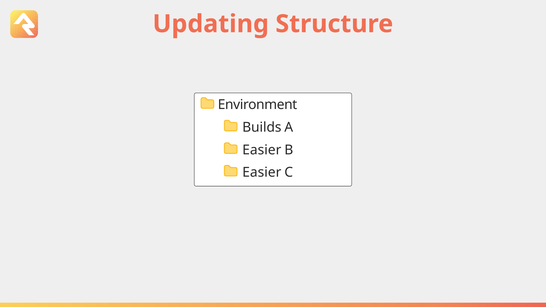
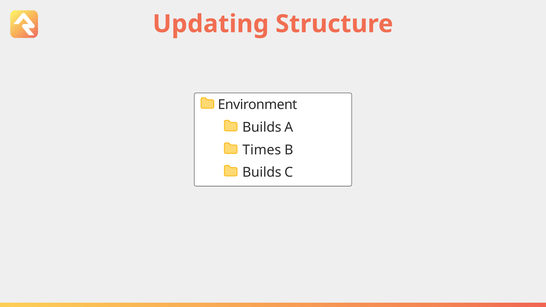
Easier at (262, 150): Easier -> Times
Easier at (262, 172): Easier -> Builds
